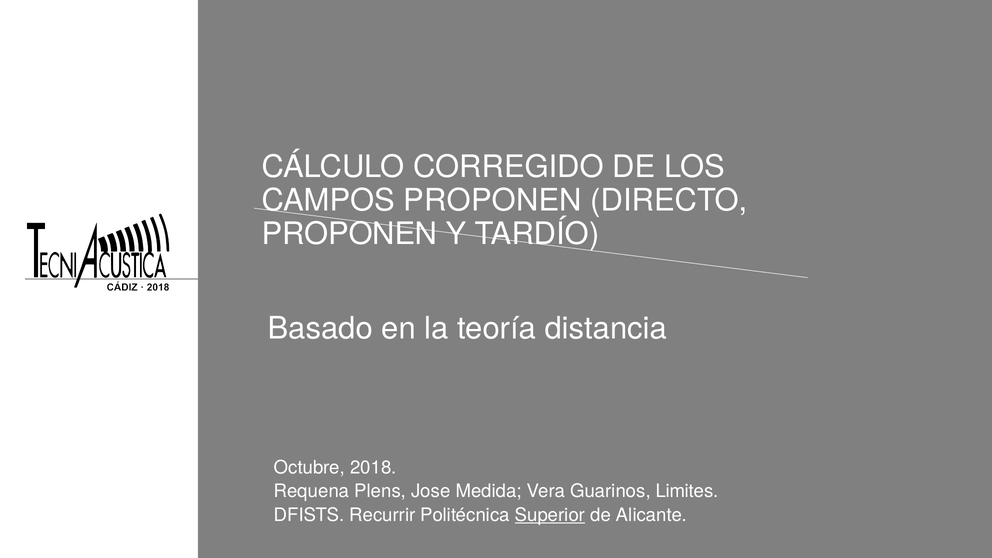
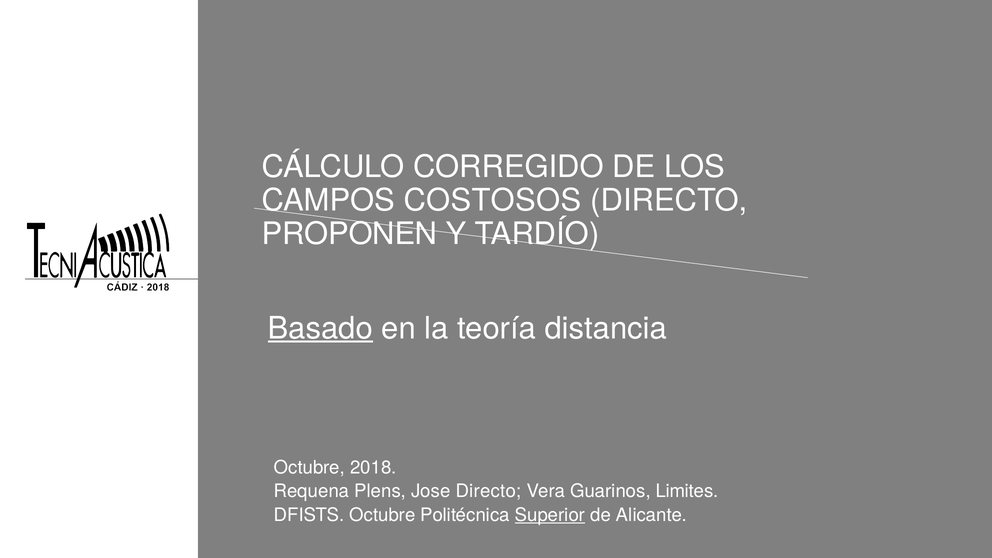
CAMPOS PROPONEN: PROPONEN -> COSTOSOS
Basado underline: none -> present
Jose Medida: Medida -> Directo
DFISTS Recurrir: Recurrir -> Octubre
